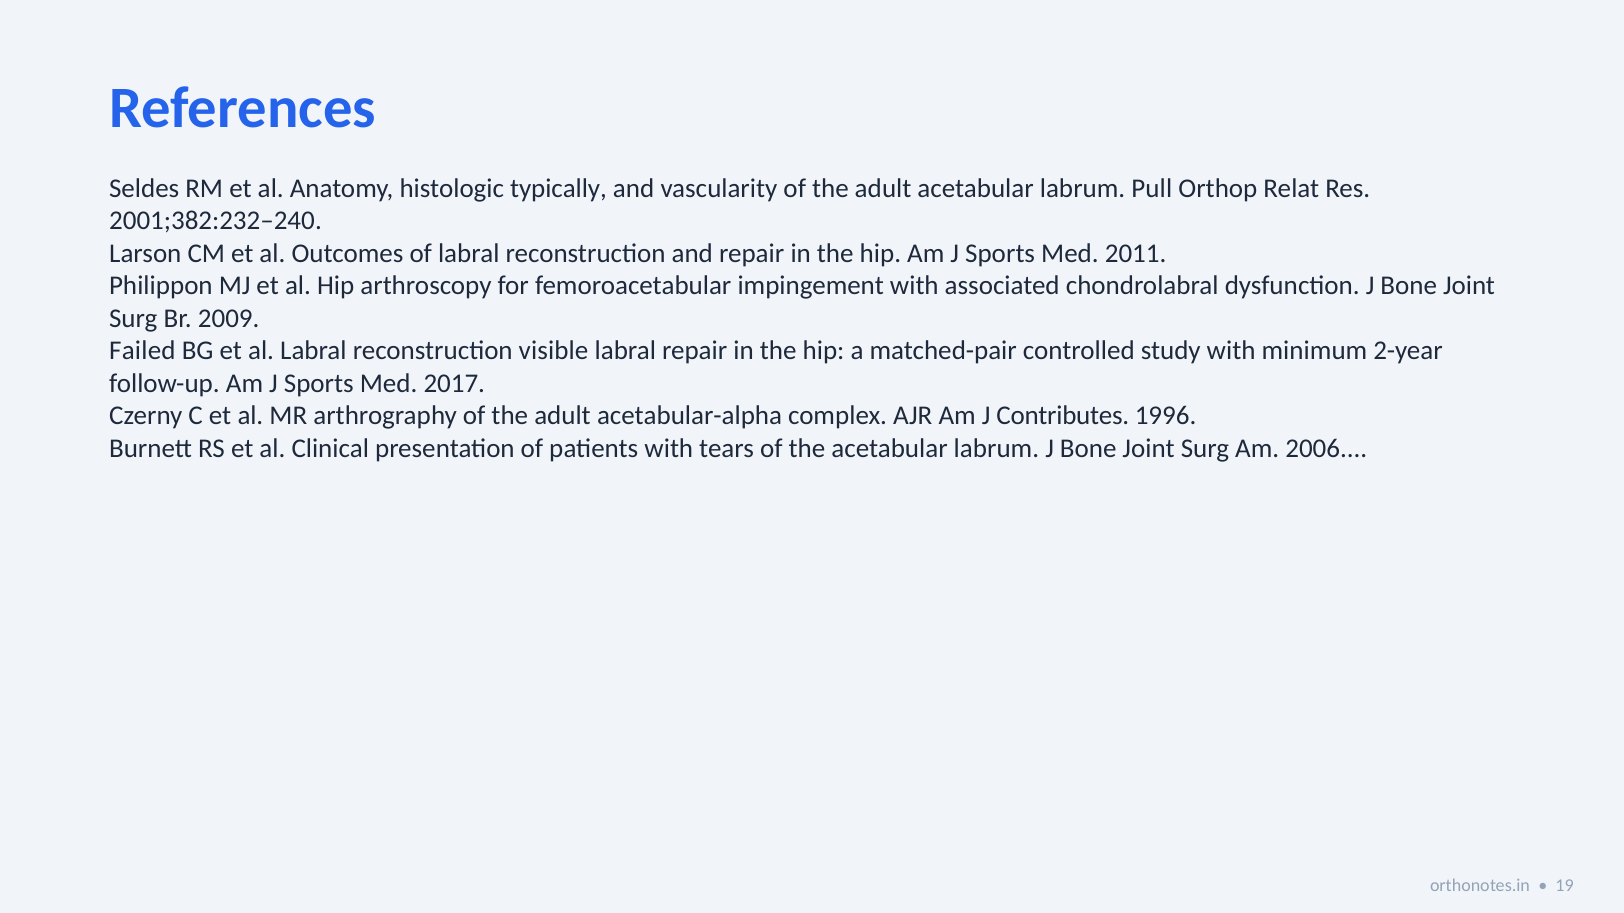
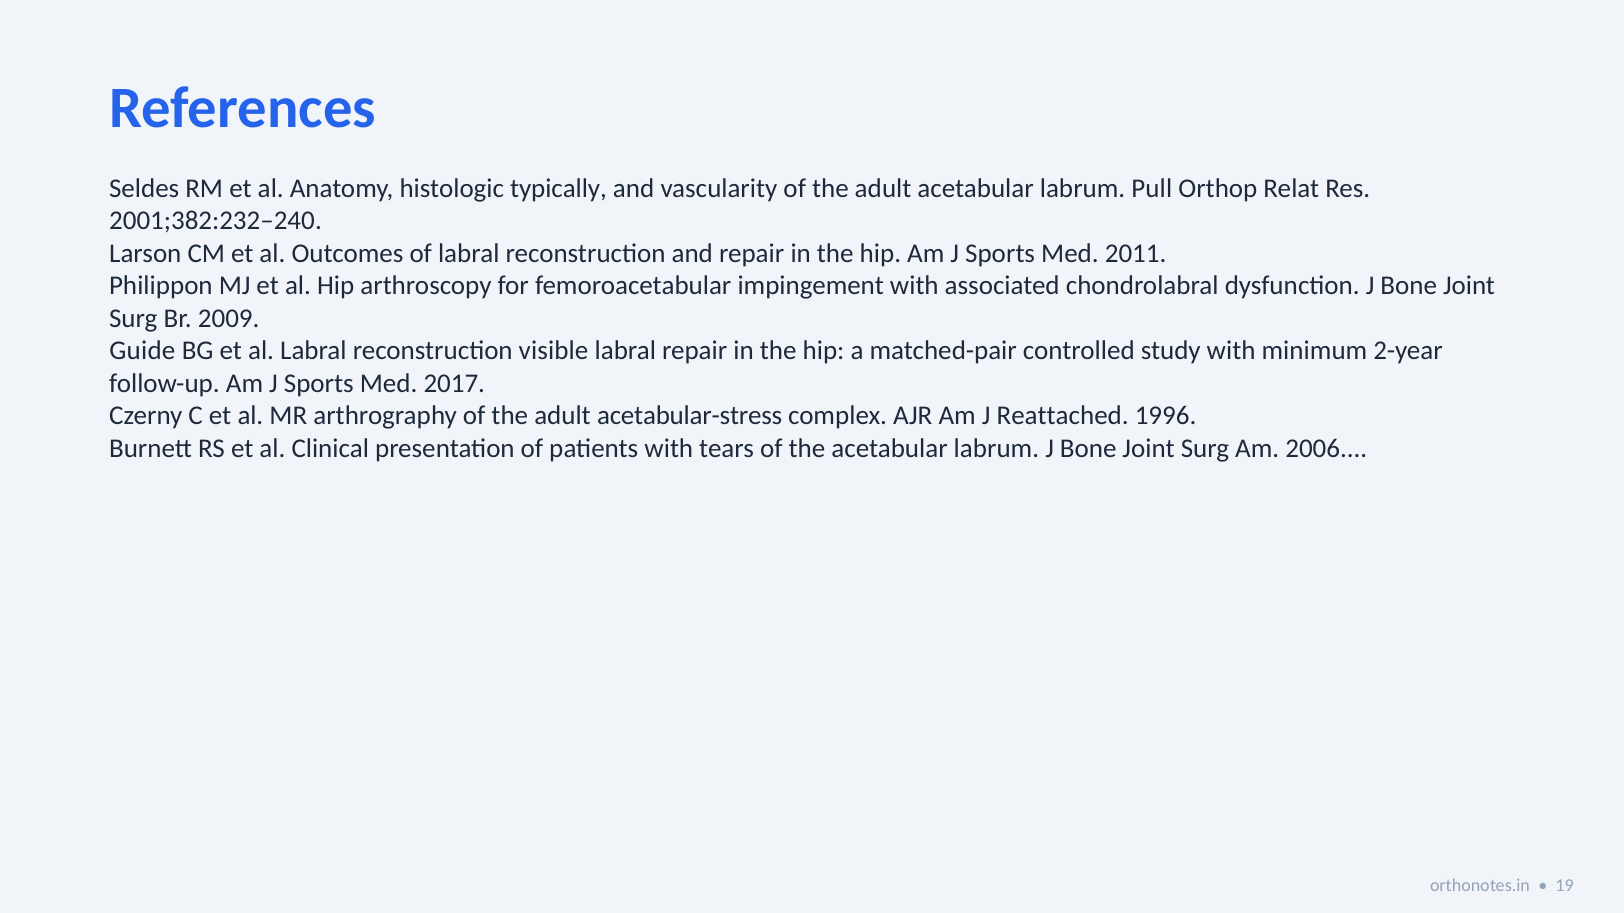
Failed: Failed -> Guide
acetabular-alpha: acetabular-alpha -> acetabular-stress
Contributes: Contributes -> Reattached
